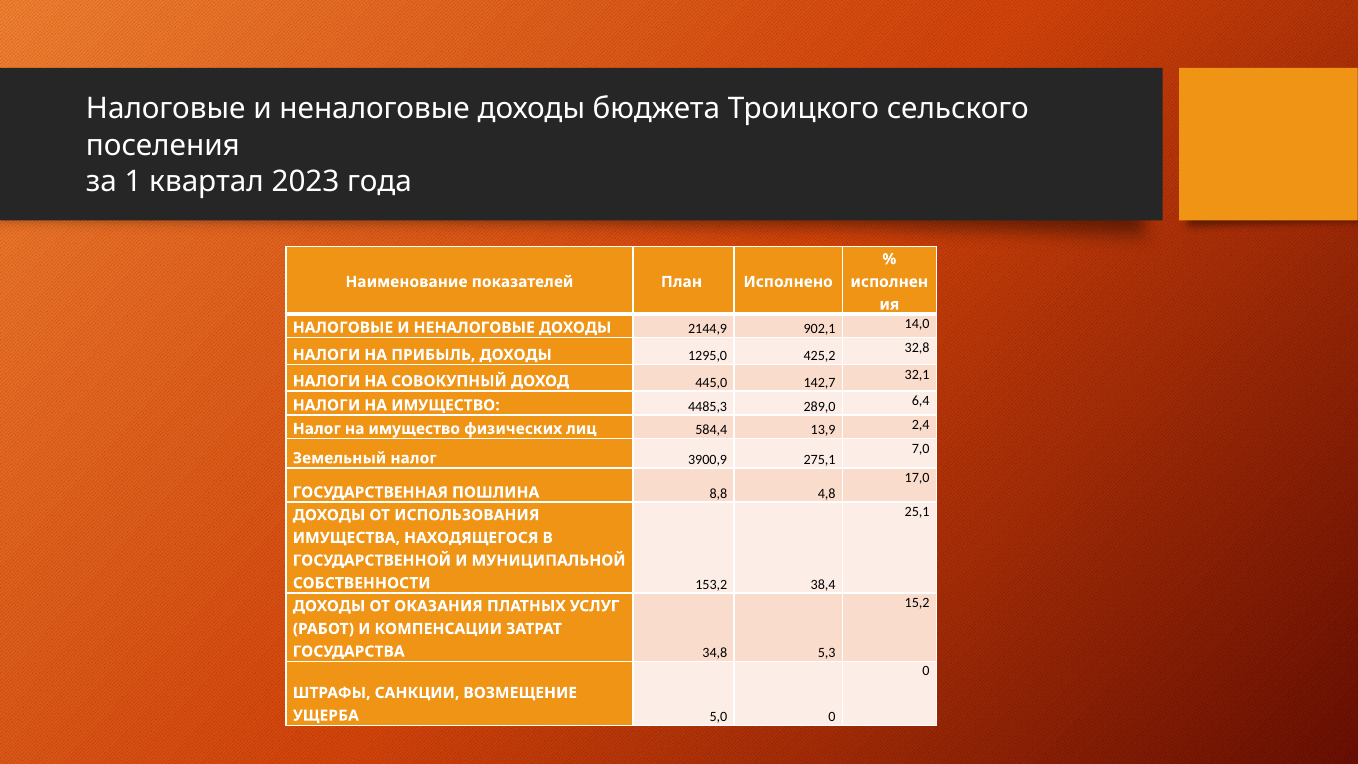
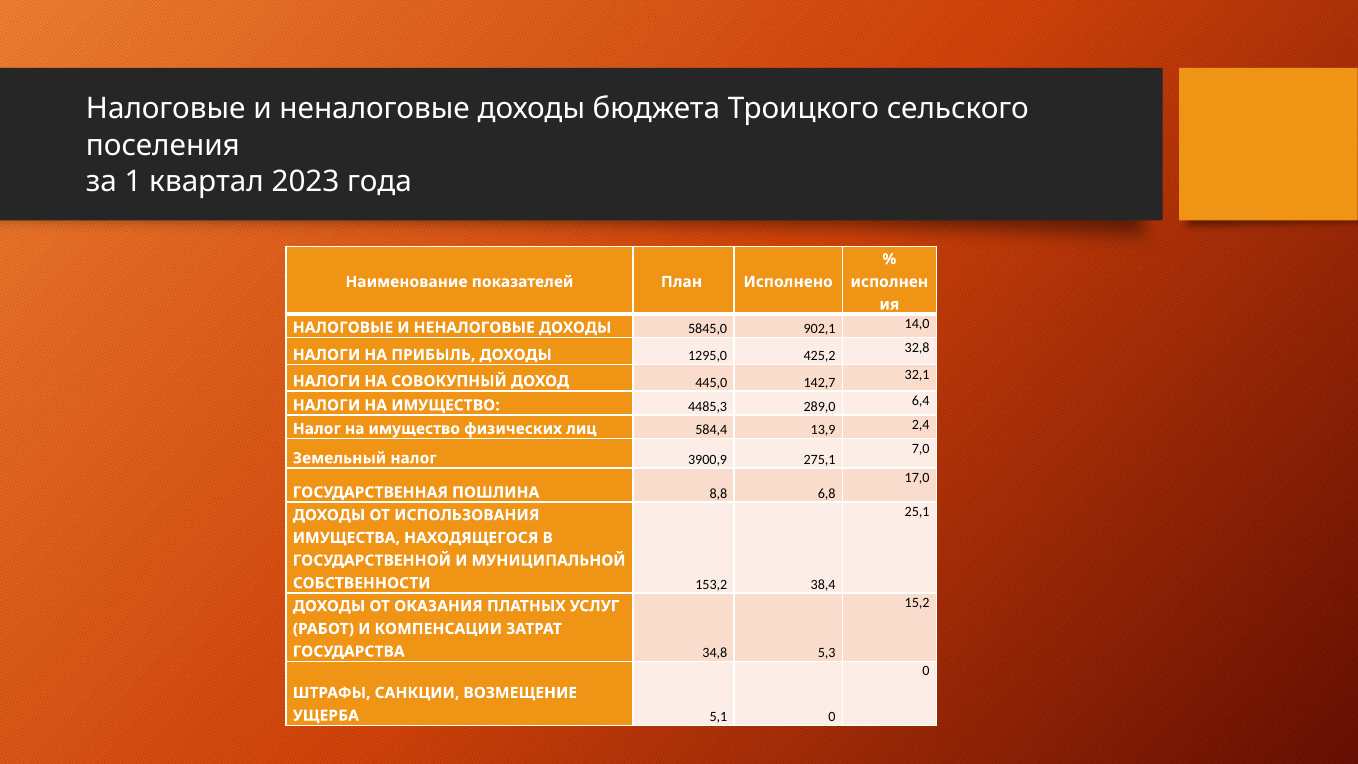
2144,9: 2144,9 -> 5845,0
4,8: 4,8 -> 6,8
5,0: 5,0 -> 5,1
